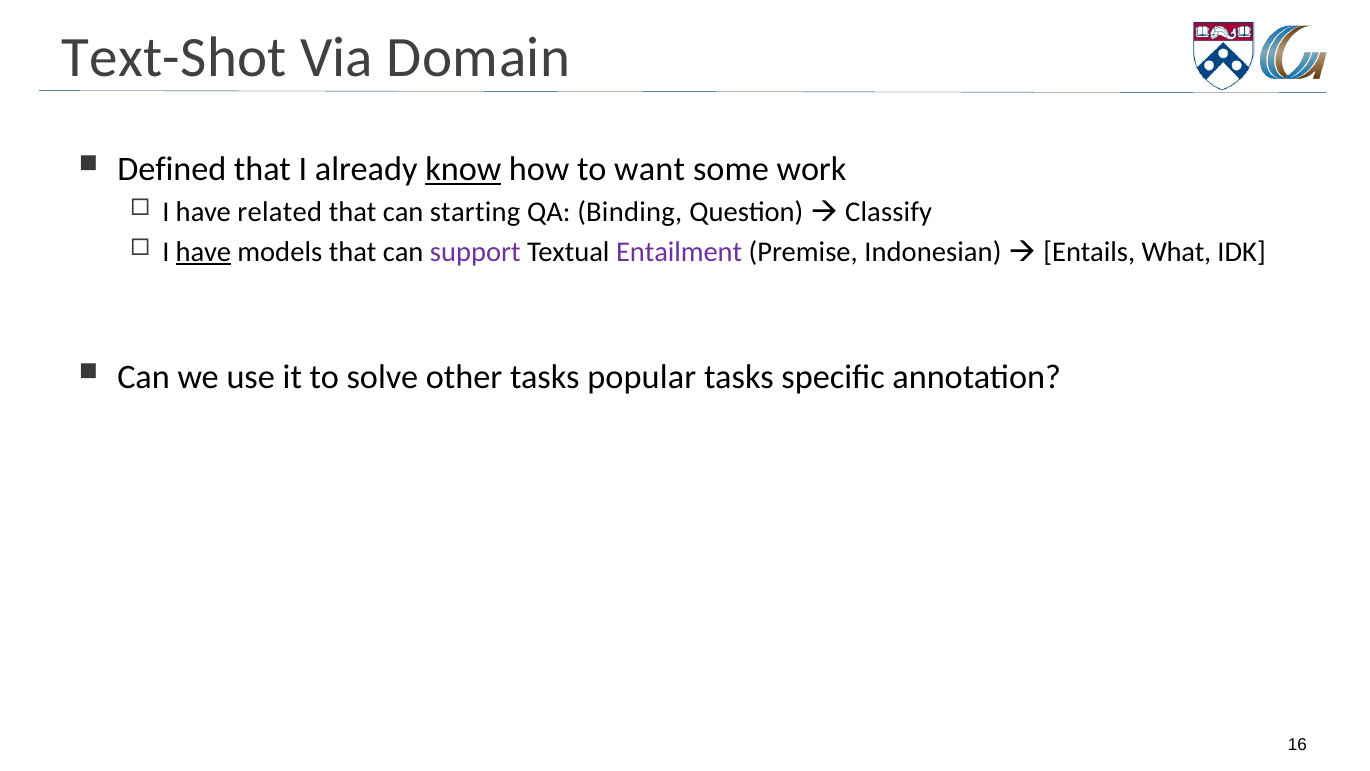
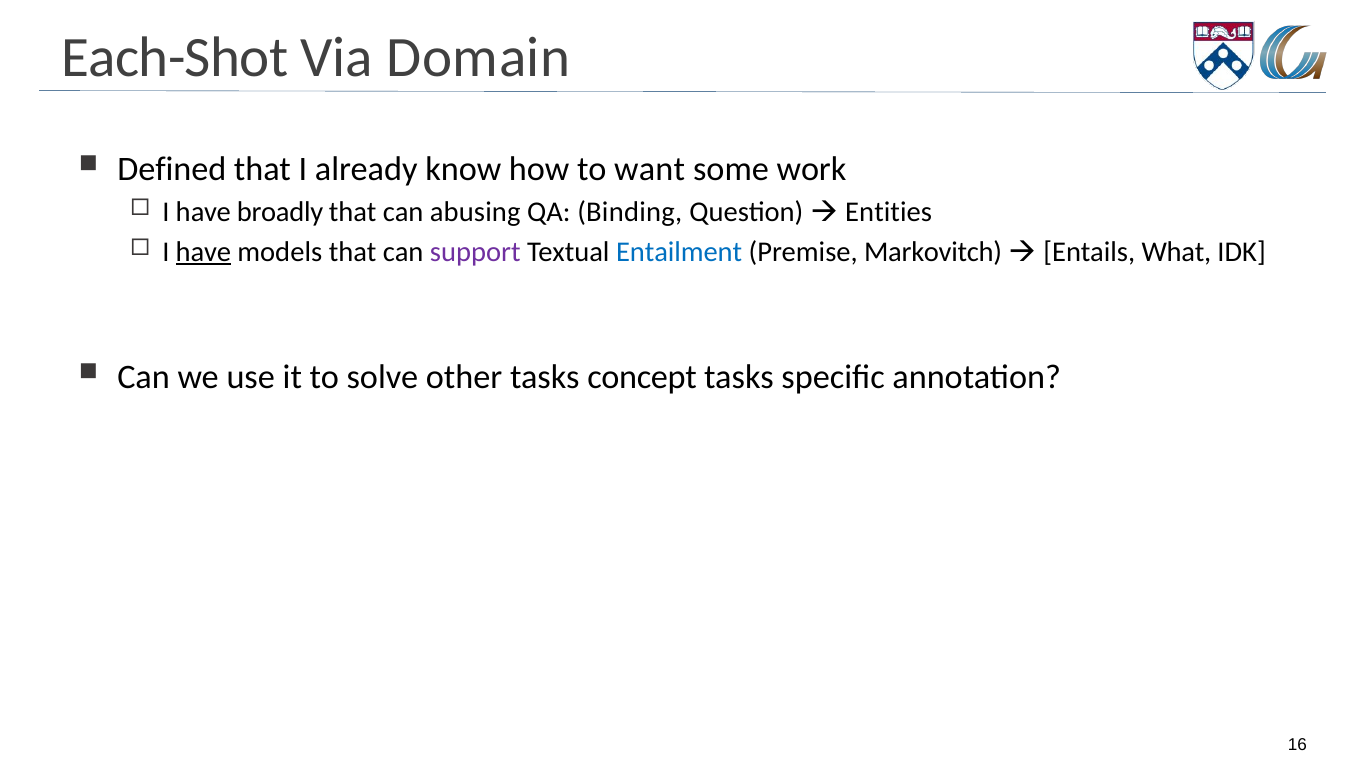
Text-Shot: Text-Shot -> Each-Shot
know underline: present -> none
related: related -> broadly
starting: starting -> abusing
Classify: Classify -> Entities
Entailment colour: purple -> blue
Indonesian: Indonesian -> Markovitch
popular: popular -> concept
